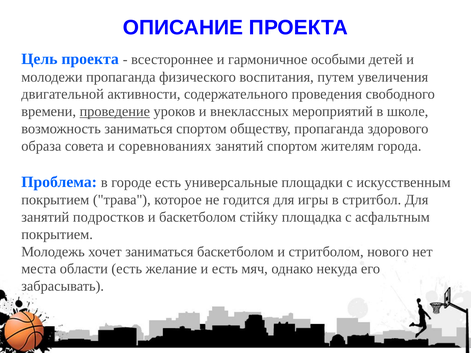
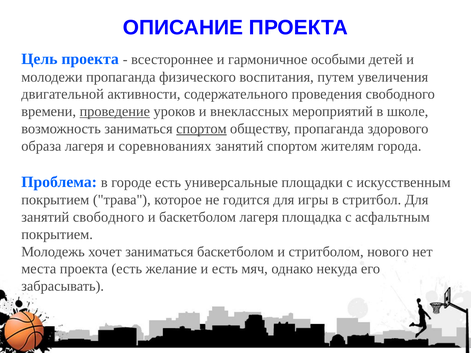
спортом at (201, 129) underline: none -> present
образа совета: совета -> лагеря
занятий подростков: подростков -> свободного
баскетболом стійку: стійку -> лагеря
места области: области -> проекта
